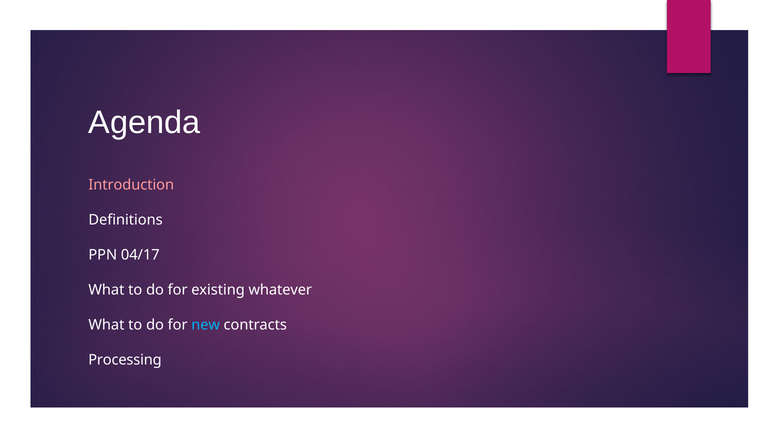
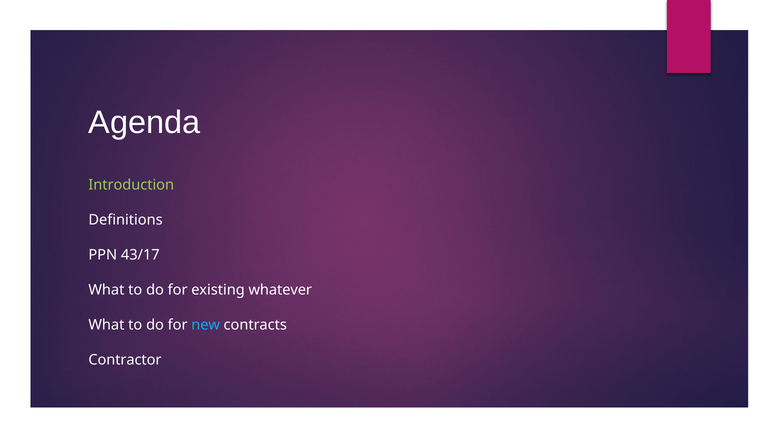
Introduction colour: pink -> light green
04/17: 04/17 -> 43/17
Processing: Processing -> Contractor
